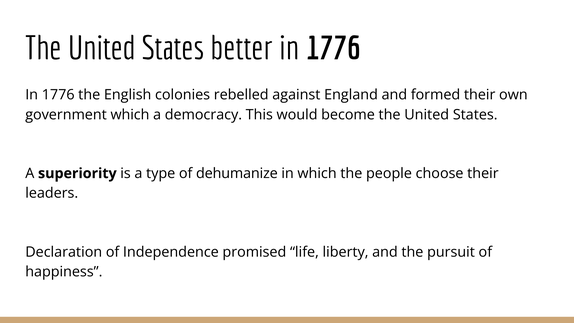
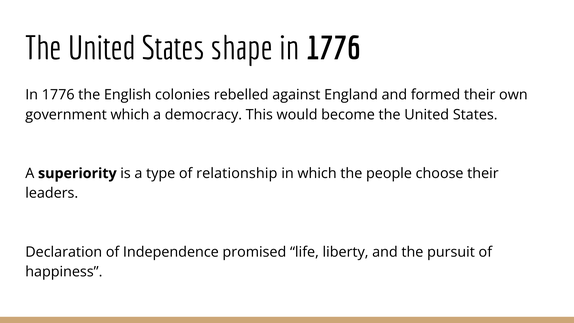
better: better -> shape
dehumanize: dehumanize -> relationship
